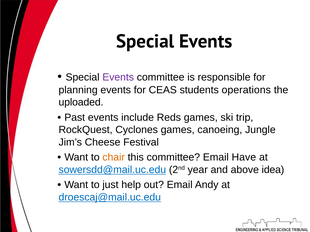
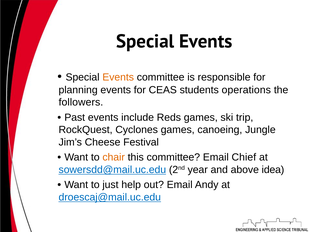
Events at (118, 77) colour: purple -> orange
uploaded: uploaded -> followers
Have: Have -> Chief
